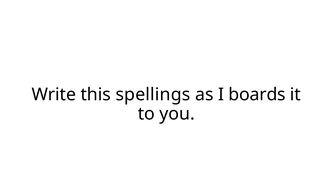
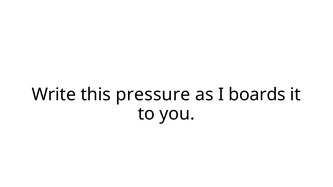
spellings: spellings -> pressure
